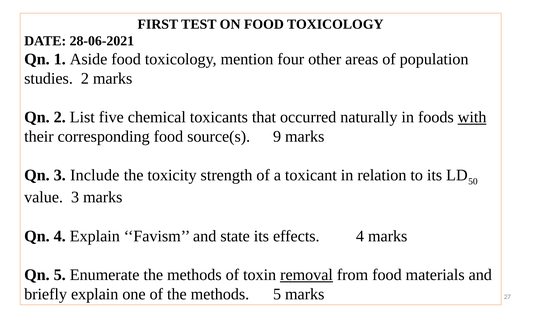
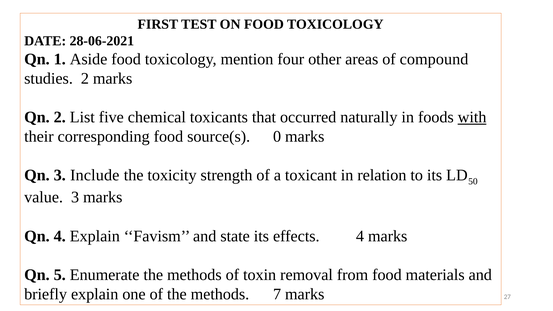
population: population -> compound
9: 9 -> 0
removal underline: present -> none
methods 5: 5 -> 7
